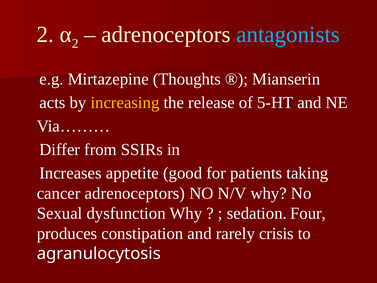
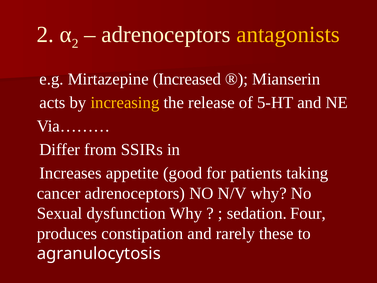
antagonists colour: light blue -> yellow
Thoughts: Thoughts -> Increased
crisis: crisis -> these
